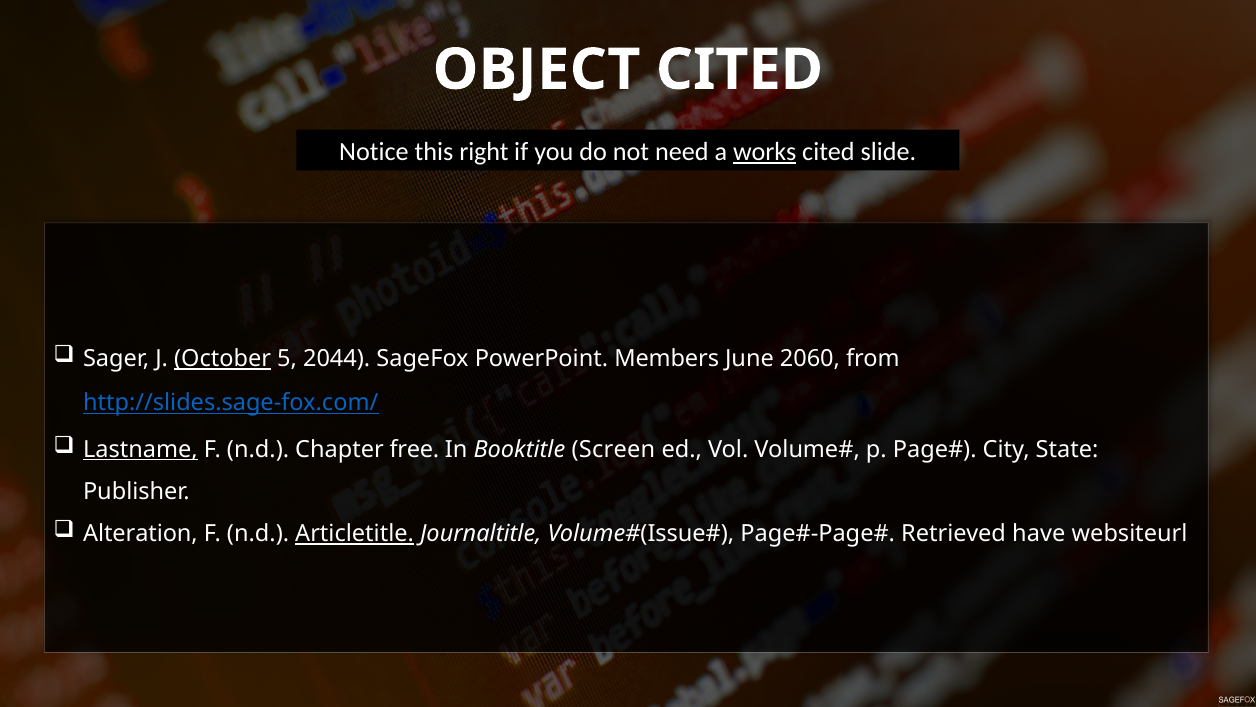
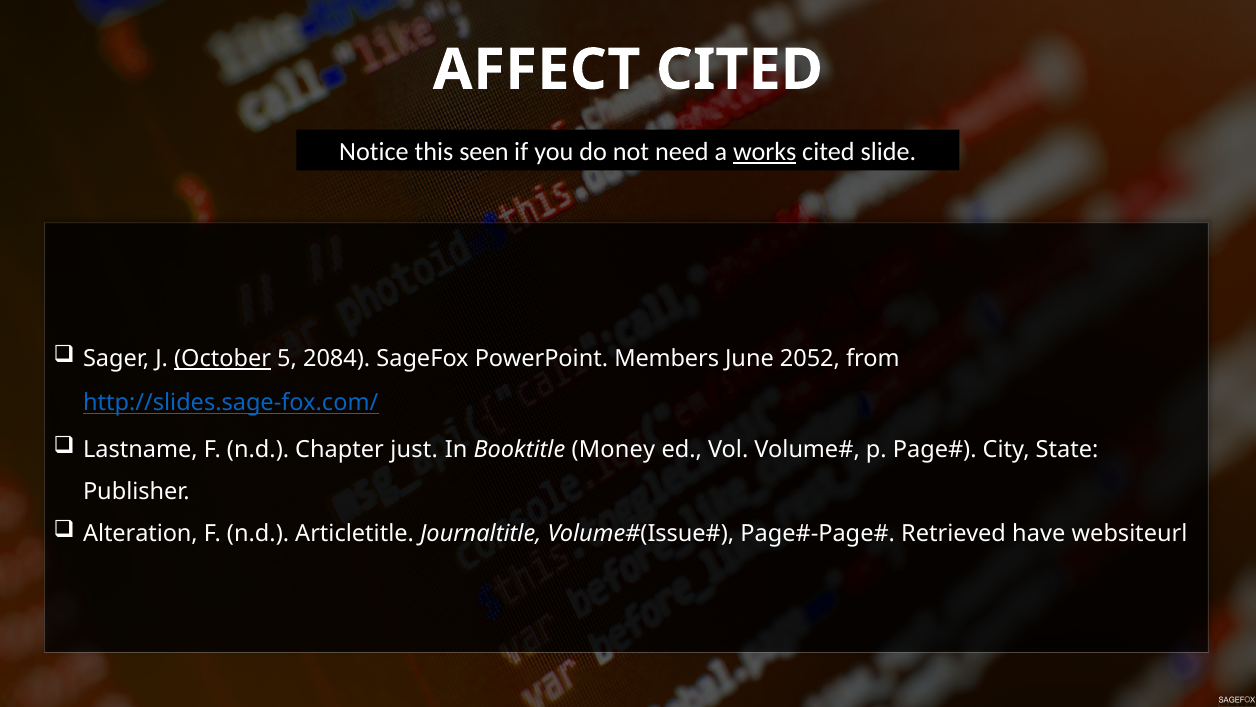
OBJECT: OBJECT -> AFFECT
right: right -> seen
2044: 2044 -> 2084
2060: 2060 -> 2052
Lastname underline: present -> none
free: free -> just
Screen: Screen -> Money
Articletitle underline: present -> none
